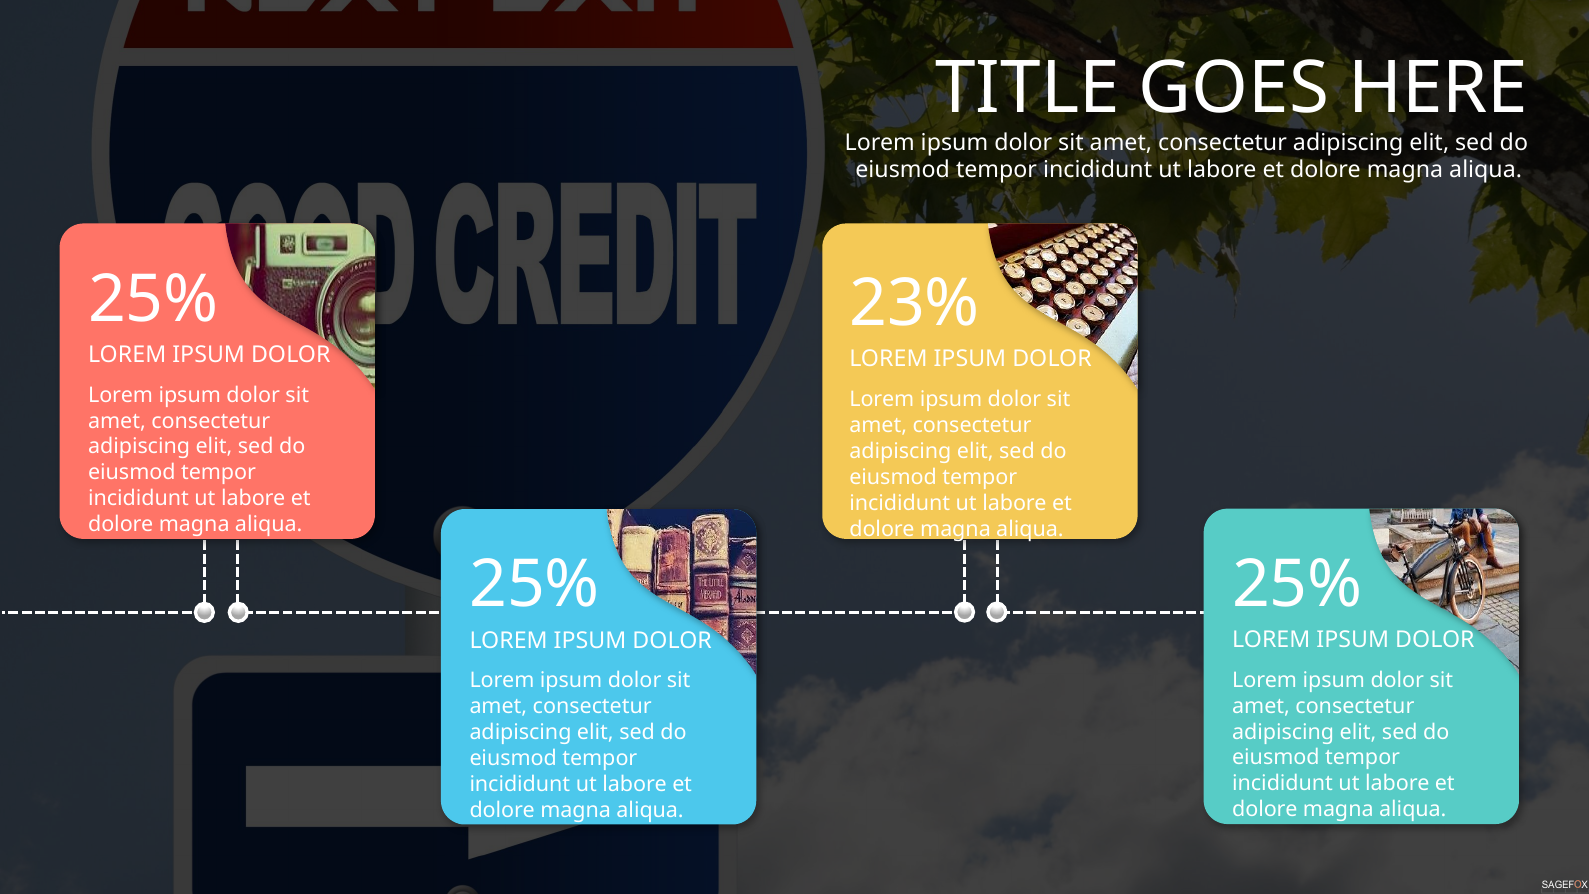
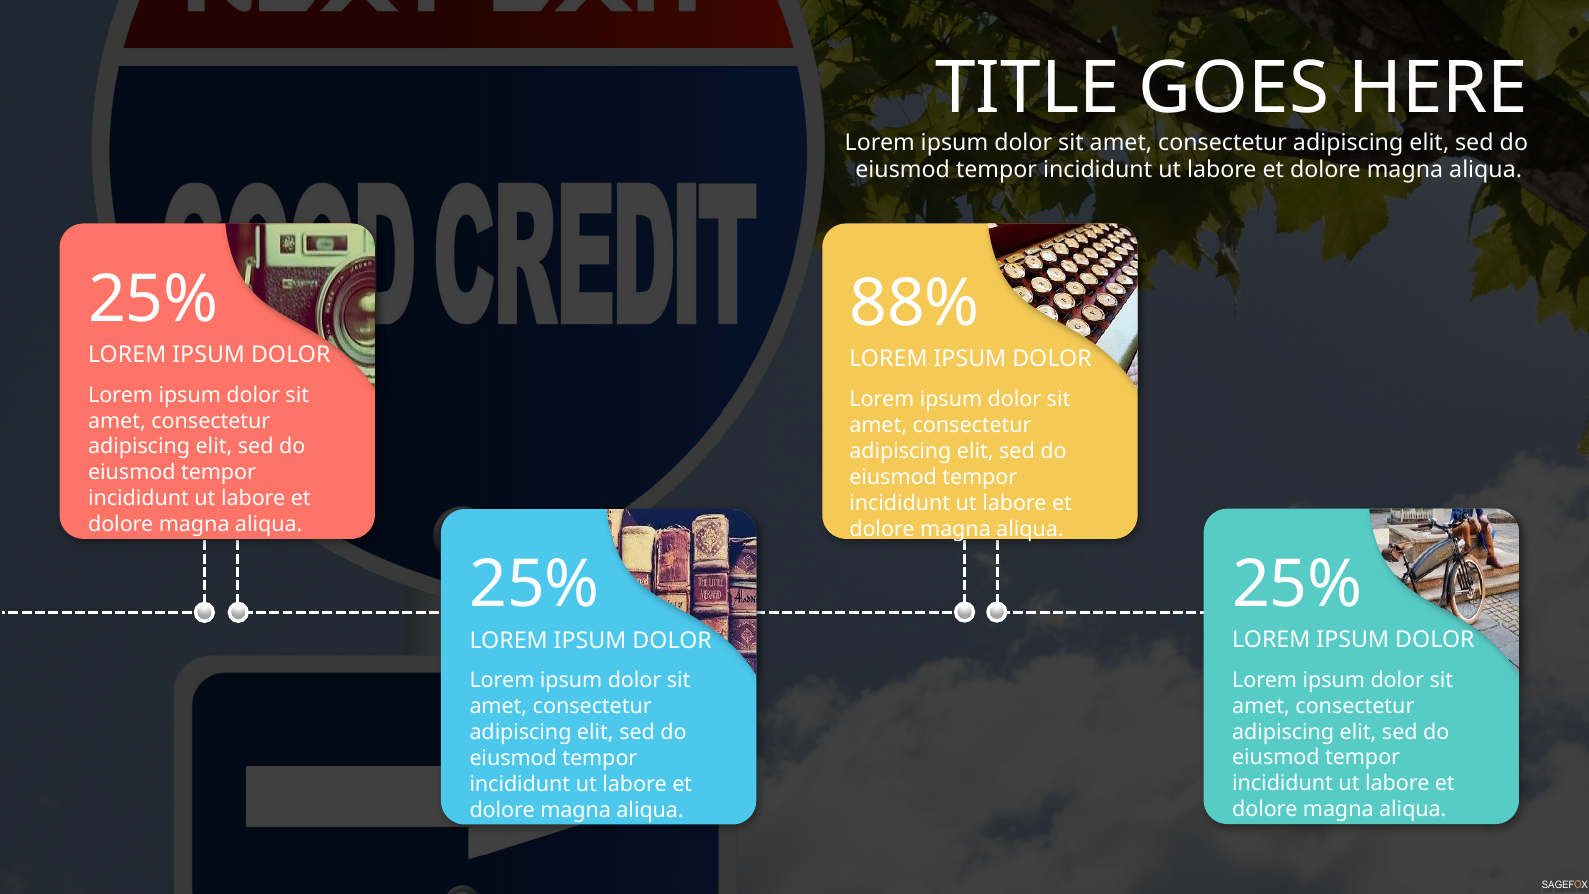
23%: 23% -> 88%
